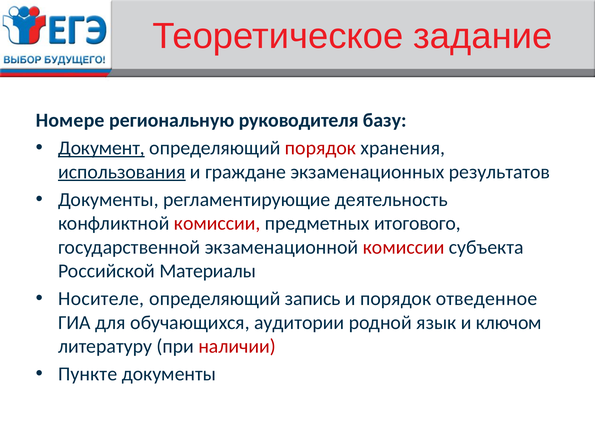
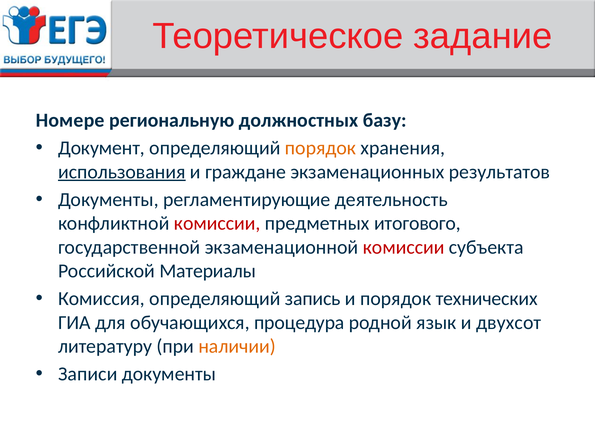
руководителя: руководителя -> должностных
Документ underline: present -> none
порядок at (321, 148) colour: red -> orange
Носителе: Носителе -> Комиссия
отведенное: отведенное -> технических
аудитории: аудитории -> процедура
ключом: ключом -> двухсот
наличии colour: red -> orange
Пункте: Пункте -> Записи
